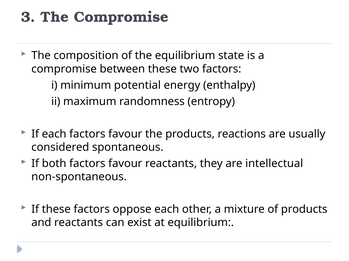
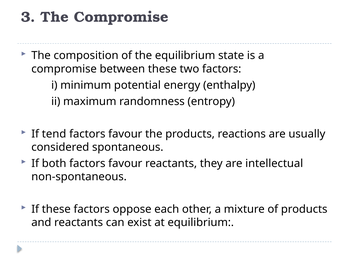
If each: each -> tend
